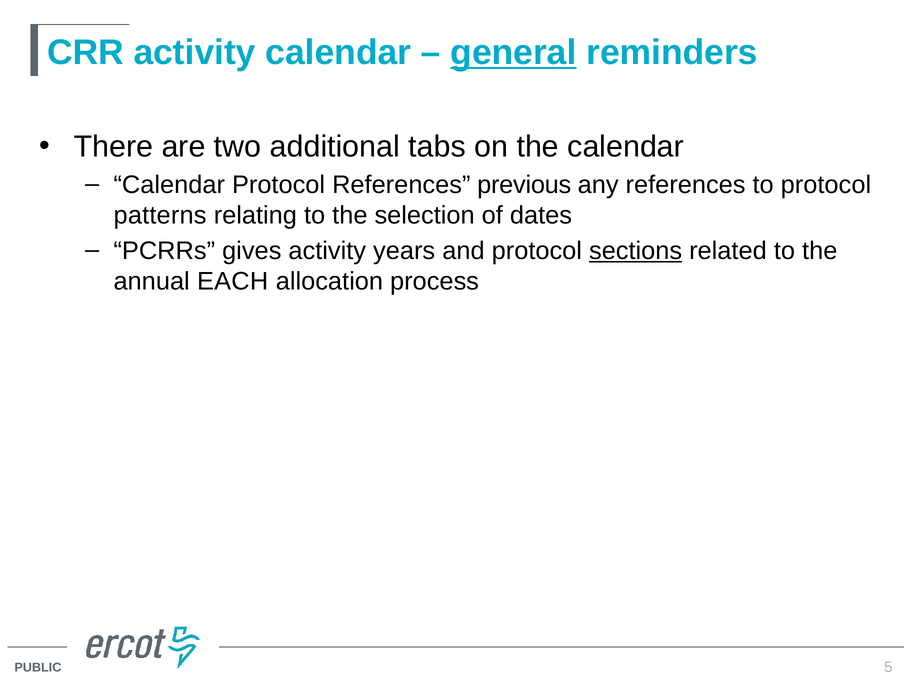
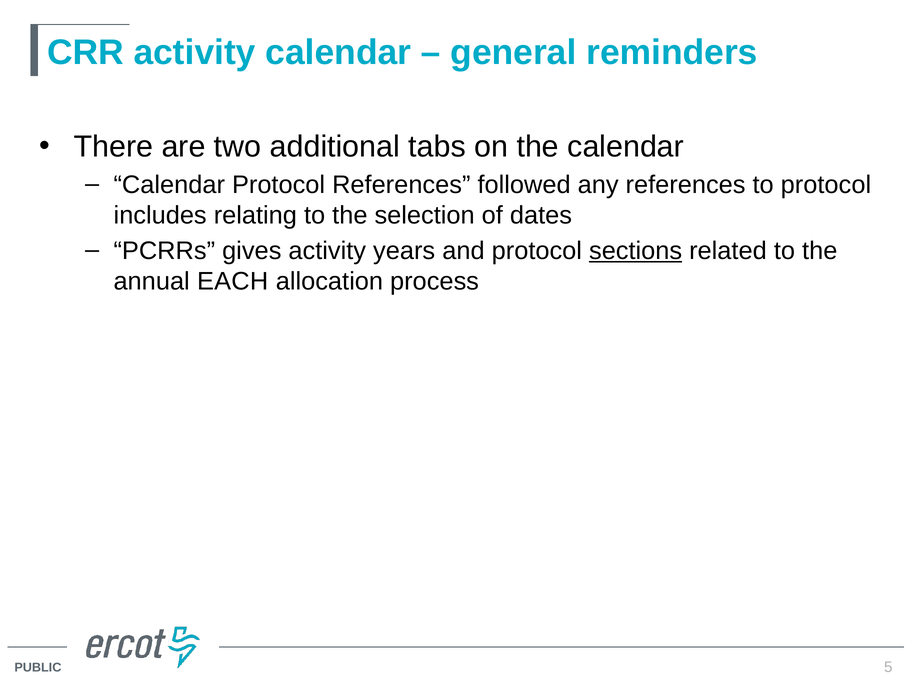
general underline: present -> none
previous: previous -> followed
patterns: patterns -> includes
